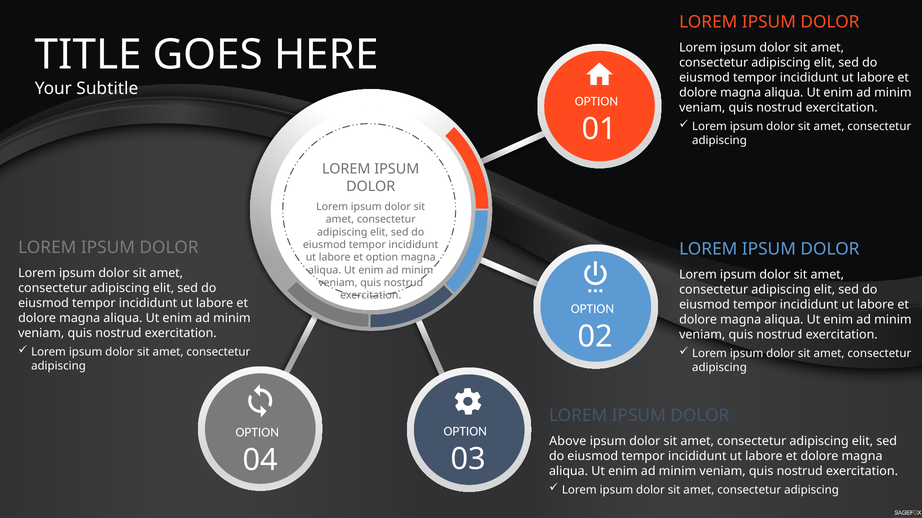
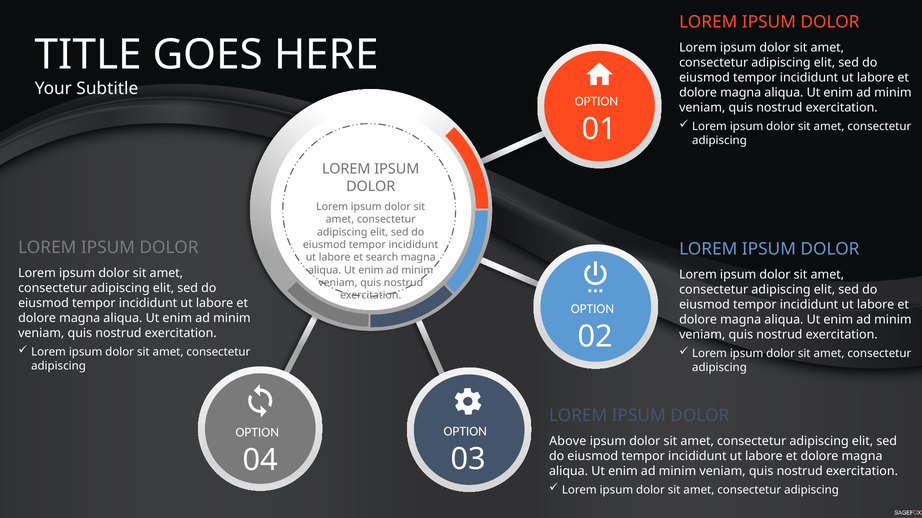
et option: option -> search
